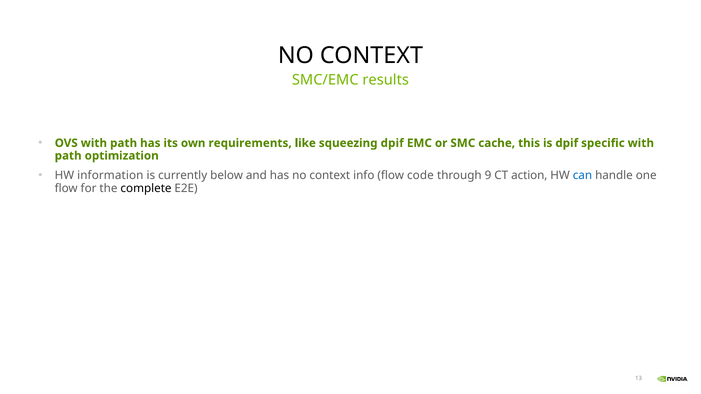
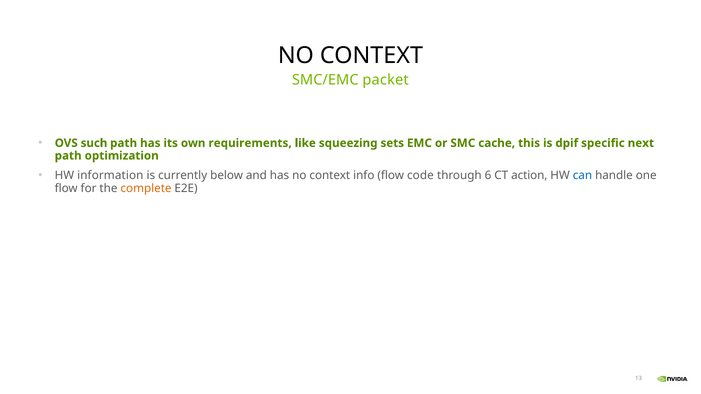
results: results -> packet
OVS with: with -> such
squeezing dpif: dpif -> sets
specific with: with -> next
9: 9 -> 6
complete colour: black -> orange
